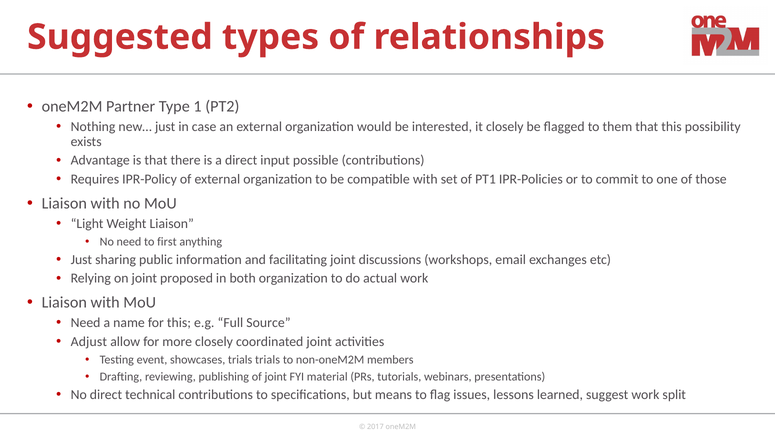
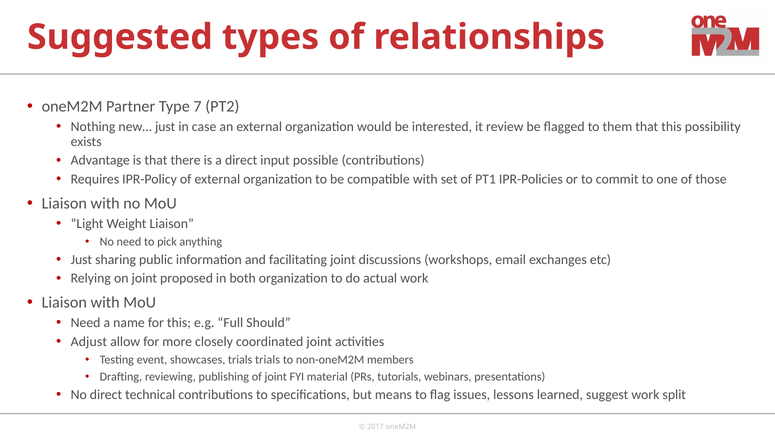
1: 1 -> 7
it closely: closely -> review
first: first -> pick
Source: Source -> Should
